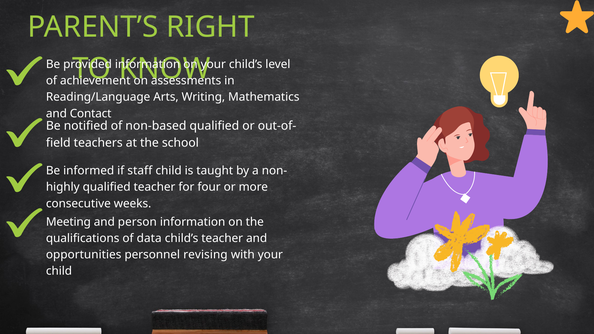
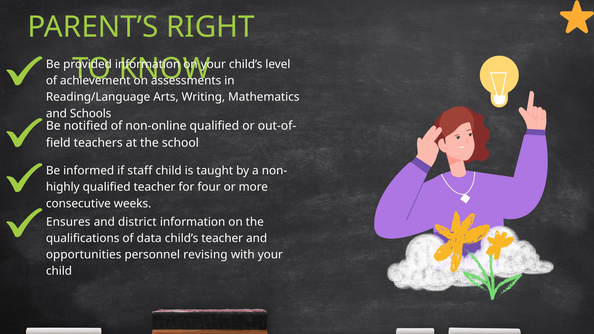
Contact: Contact -> Schools
non-based: non-based -> non-online
Meeting: Meeting -> Ensures
person: person -> district
